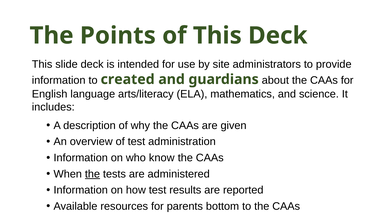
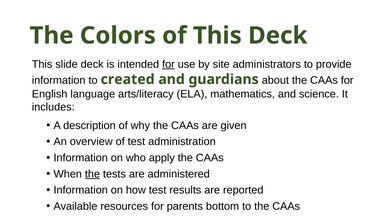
Points: Points -> Colors
for at (168, 64) underline: none -> present
know: know -> apply
